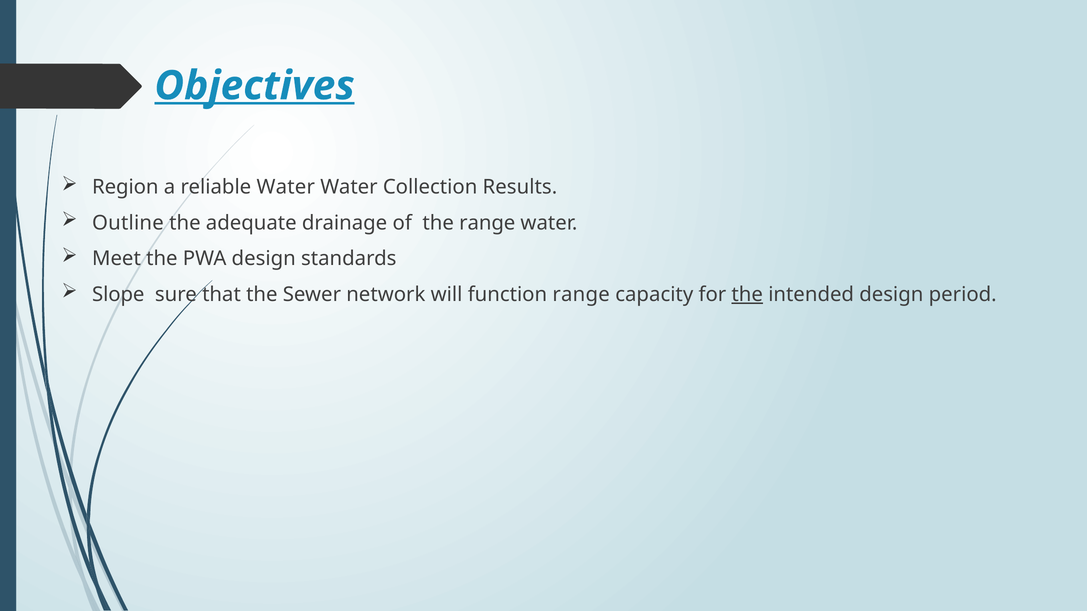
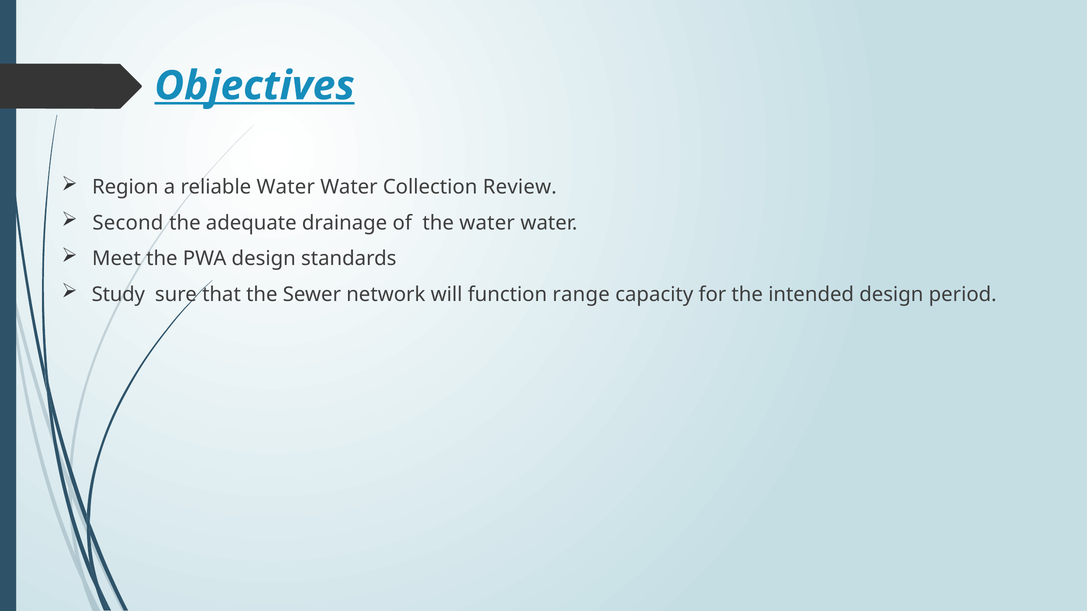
Results: Results -> Review
Outline: Outline -> Second
the range: range -> water
Slope: Slope -> Study
the at (747, 295) underline: present -> none
